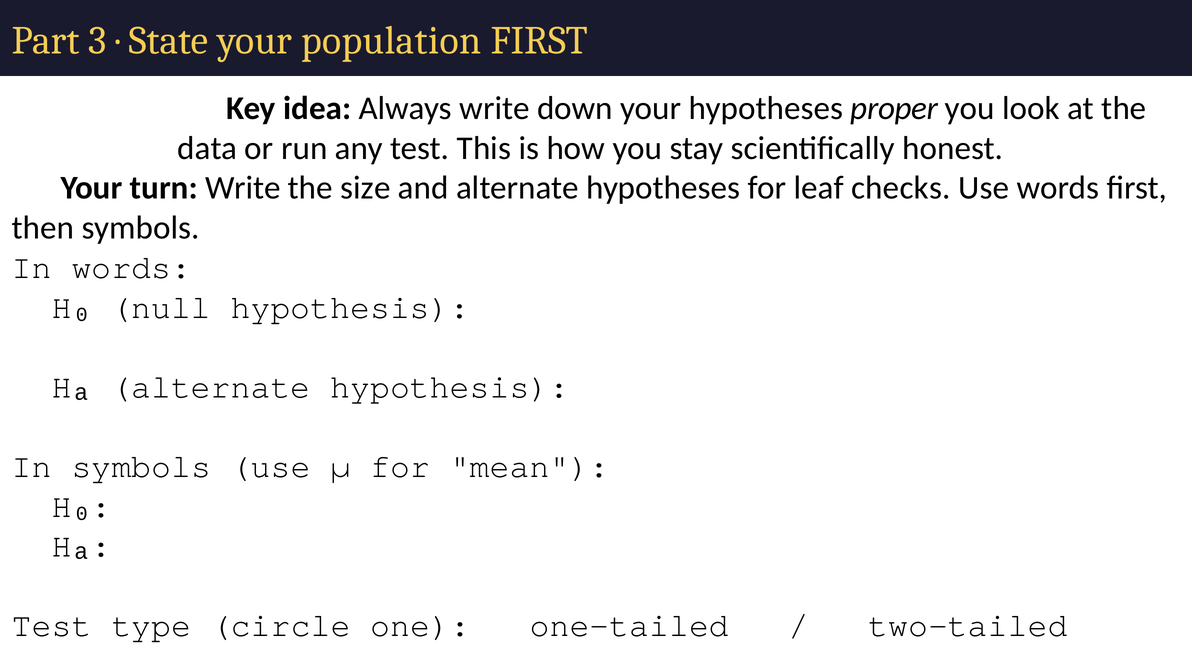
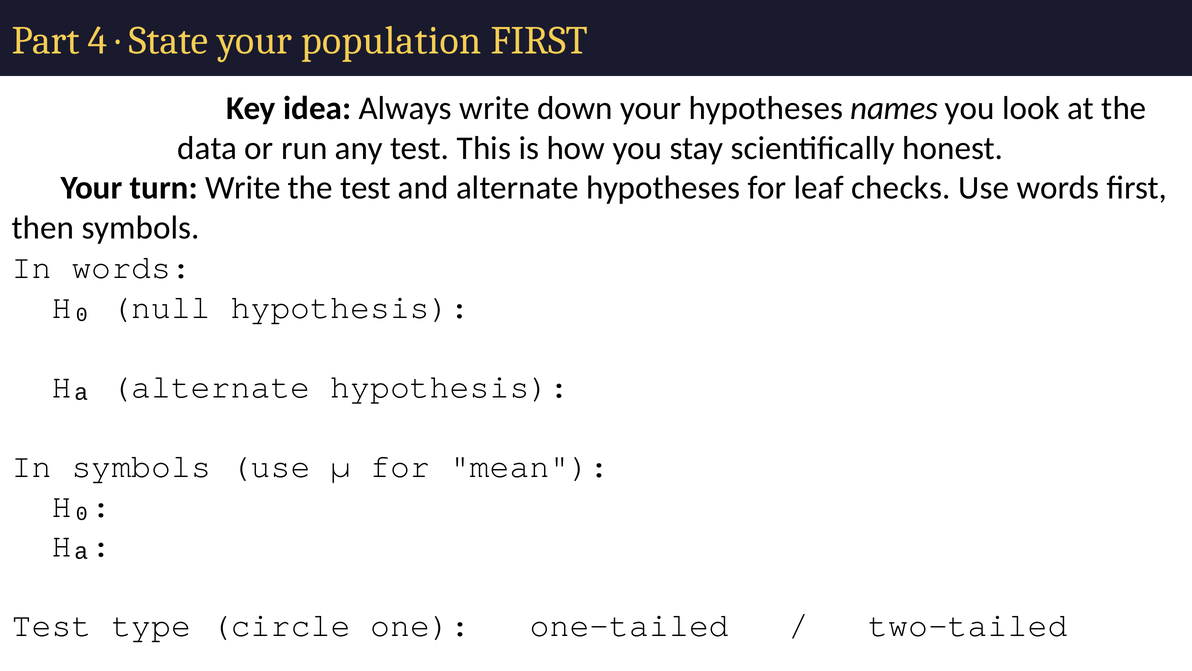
3: 3 -> 4
proper: proper -> names
the size: size -> test
